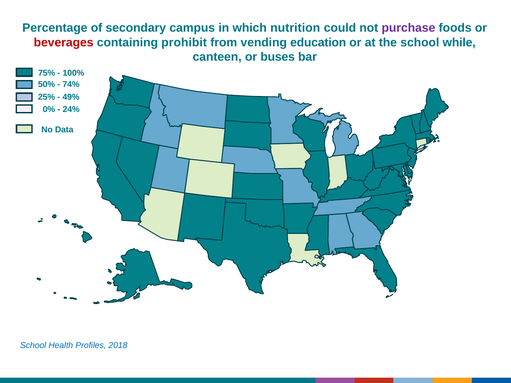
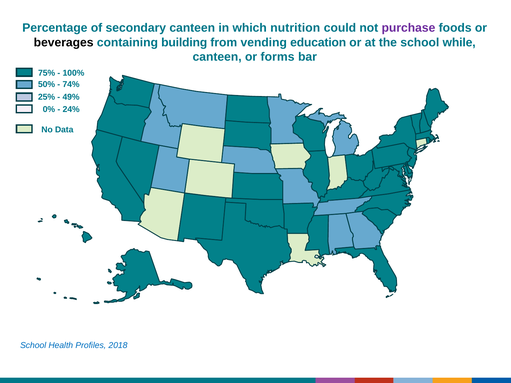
secondary campus: campus -> canteen
beverages colour: red -> black
prohibit: prohibit -> building
buses: buses -> forms
